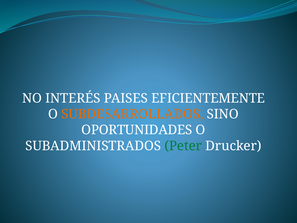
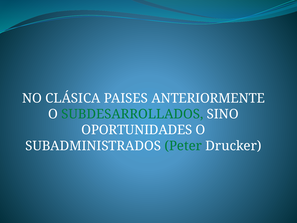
INTERÉS: INTERÉS -> CLÁSICA
EFICIENTEMENTE: EFICIENTEMENTE -> ANTERIORMENTE
SUBDESARROLLADOS colour: orange -> green
